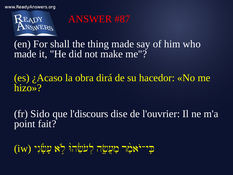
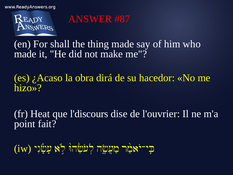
Sido: Sido -> Heat
